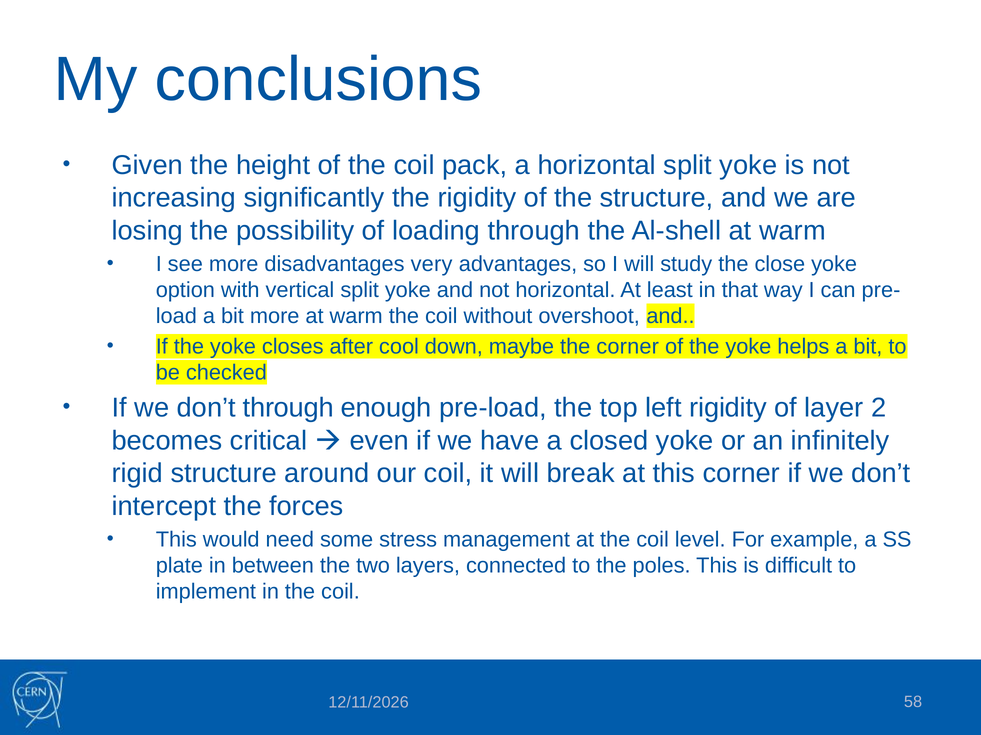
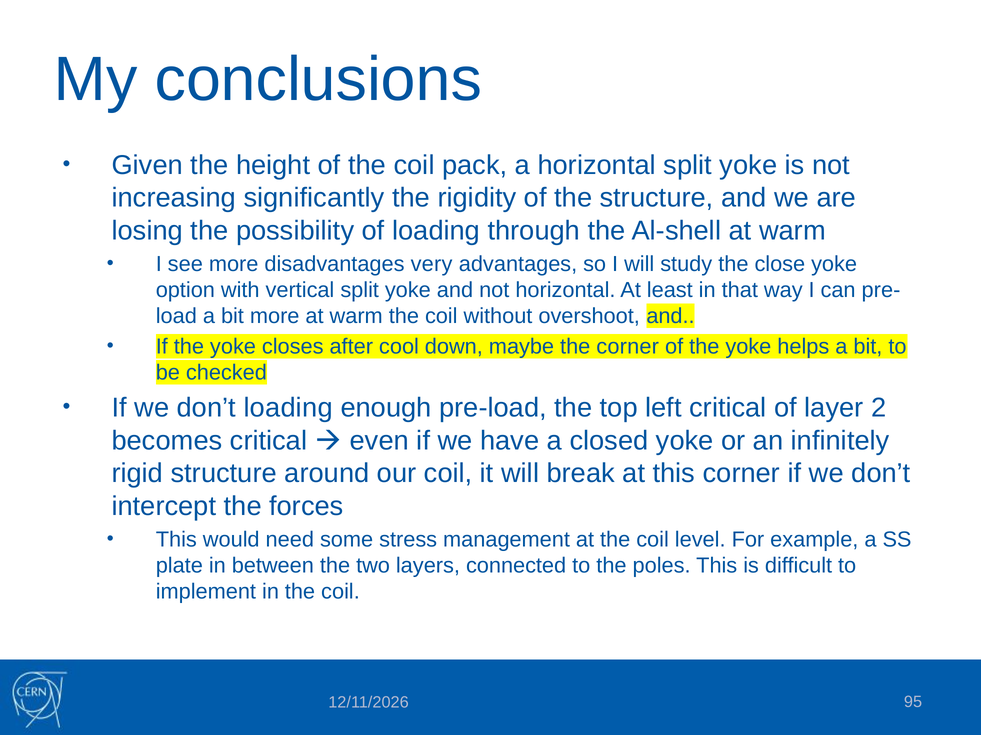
don’t through: through -> loading
left rigidity: rigidity -> critical
58: 58 -> 95
